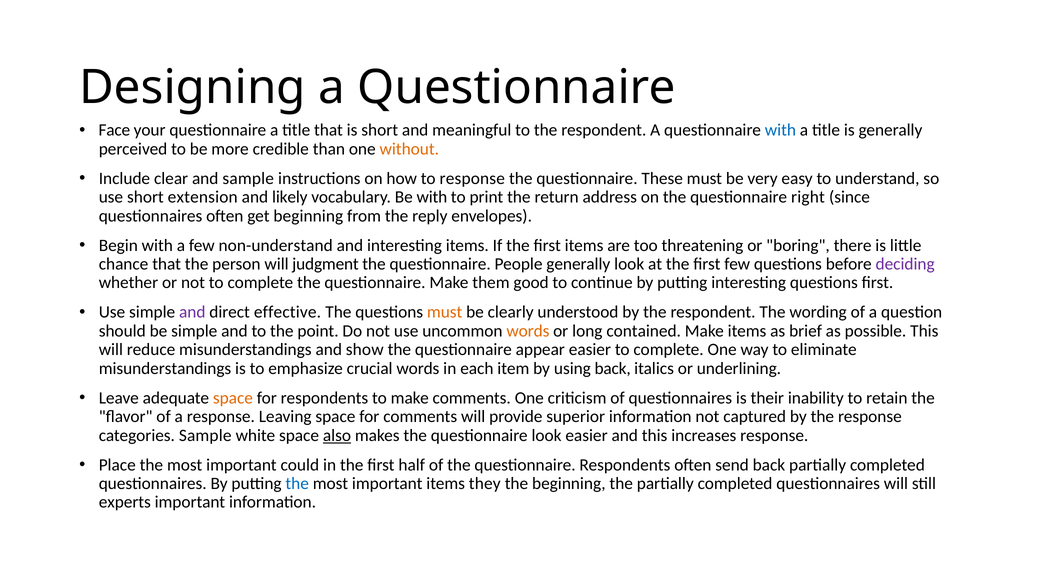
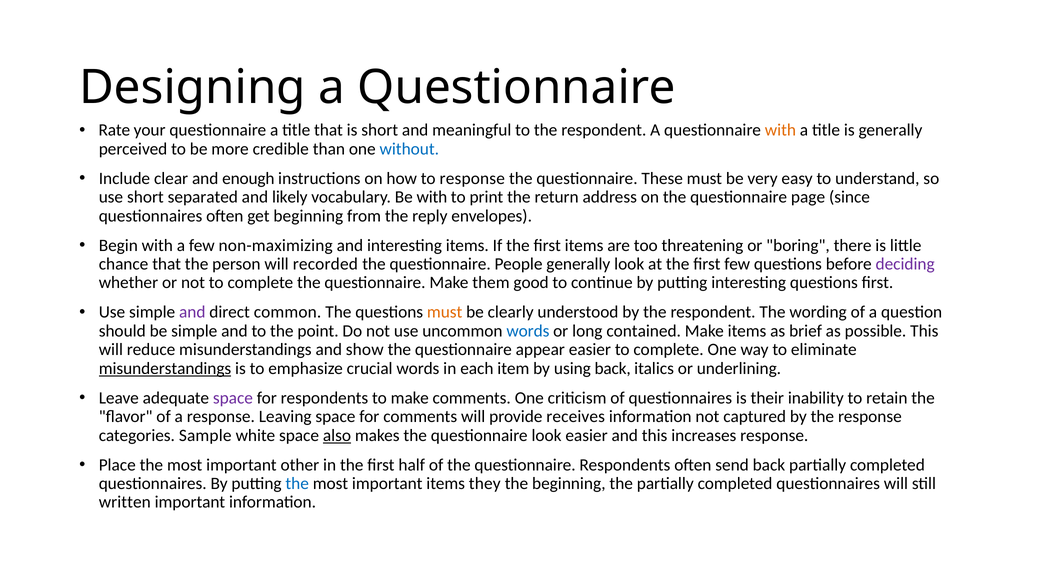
Face: Face -> Rate
with at (780, 130) colour: blue -> orange
without colour: orange -> blue
and sample: sample -> enough
extension: extension -> separated
right: right -> page
non-understand: non-understand -> non-maximizing
judgment: judgment -> recorded
effective: effective -> common
words at (528, 331) colour: orange -> blue
misunderstandings at (165, 368) underline: none -> present
space at (233, 398) colour: orange -> purple
superior: superior -> receives
could: could -> other
experts: experts -> written
